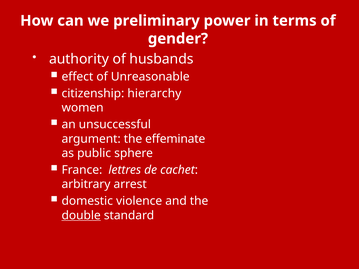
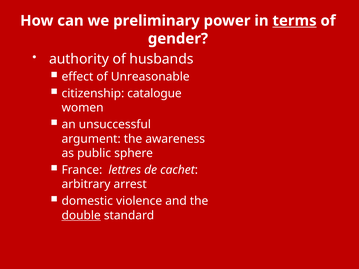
terms underline: none -> present
hierarchy: hierarchy -> catalogue
effeminate: effeminate -> awareness
